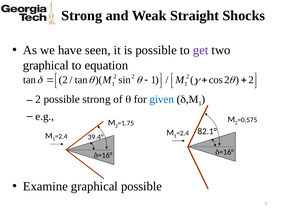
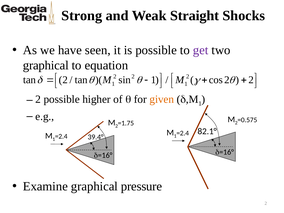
possible strong: strong -> higher
given colour: blue -> orange
graphical possible: possible -> pressure
